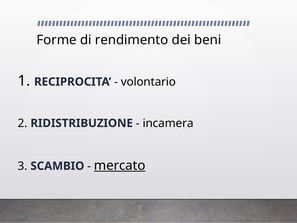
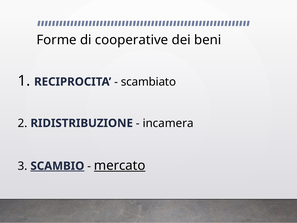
rendimento: rendimento -> cooperative
volontario: volontario -> scambiato
SCAMBIO underline: none -> present
